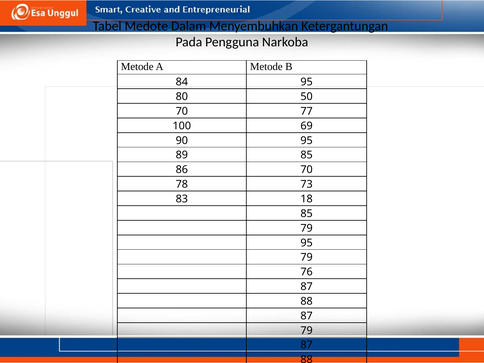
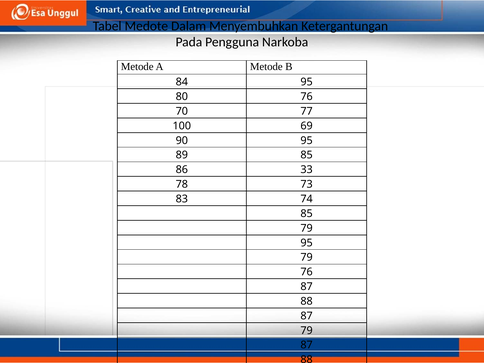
80 50: 50 -> 76
86 70: 70 -> 33
18: 18 -> 74
